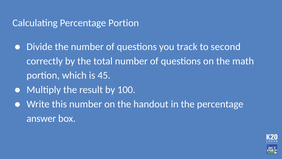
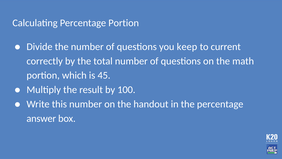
track: track -> keep
second: second -> current
